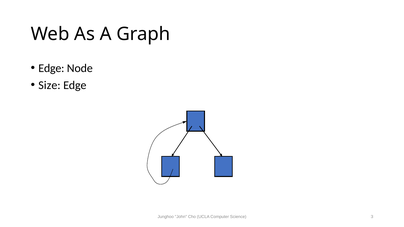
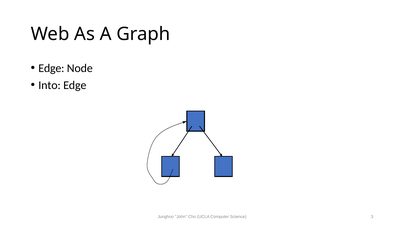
Size: Size -> Into
